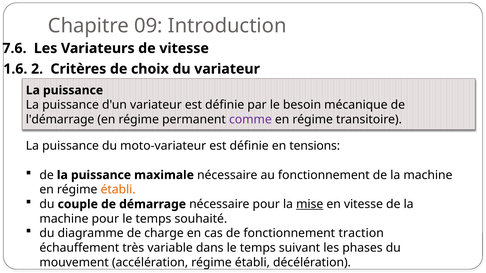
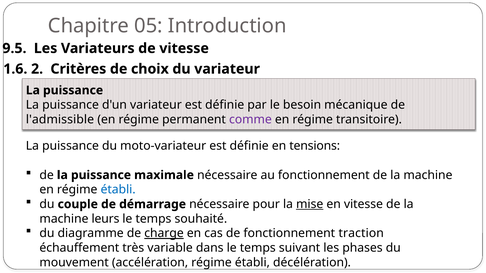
09: 09 -> 05
7.6: 7.6 -> 9.5
l'démarrage: l'démarrage -> l'admissible
établi at (118, 190) colour: orange -> blue
machine pour: pour -> leurs
charge underline: none -> present
